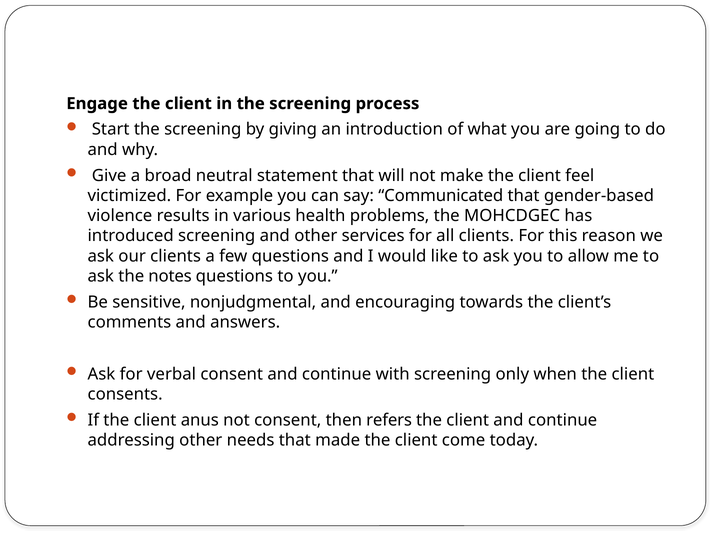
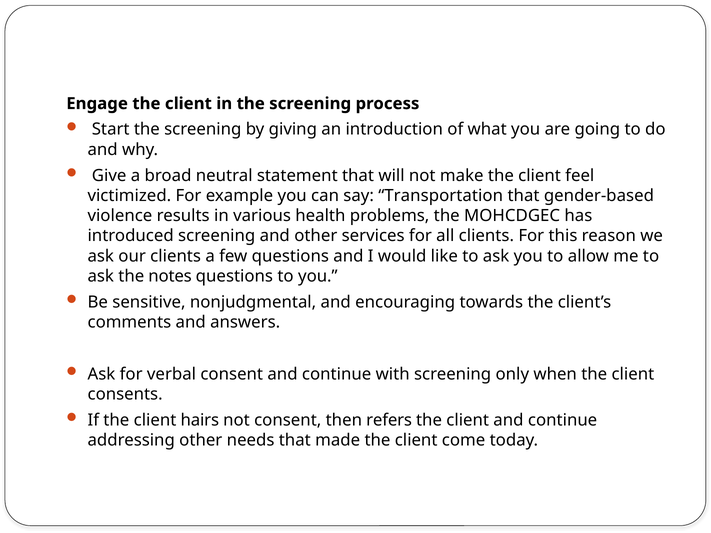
Communicated: Communicated -> Transportation
anus: anus -> hairs
